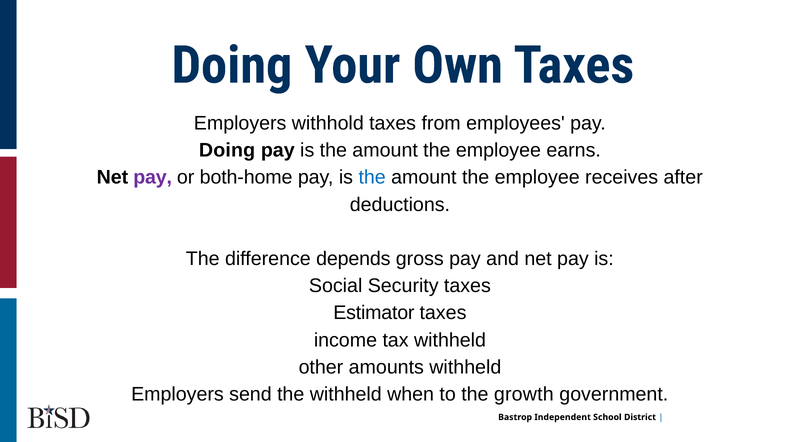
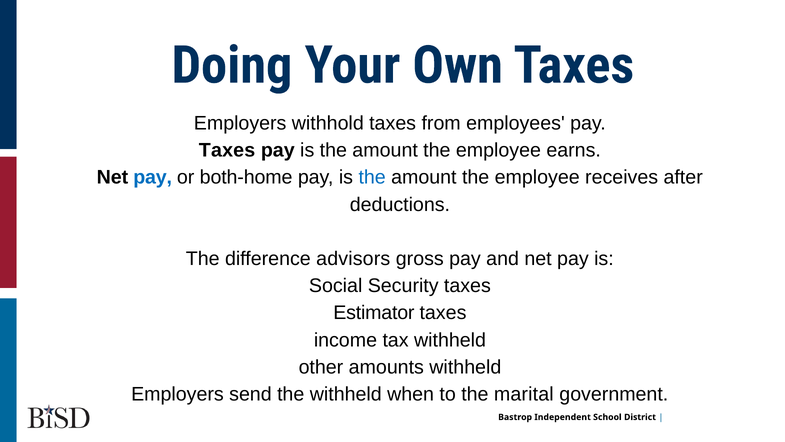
Doing at (227, 150): Doing -> Taxes
pay at (153, 177) colour: purple -> blue
depends: depends -> advisors
growth: growth -> marital
